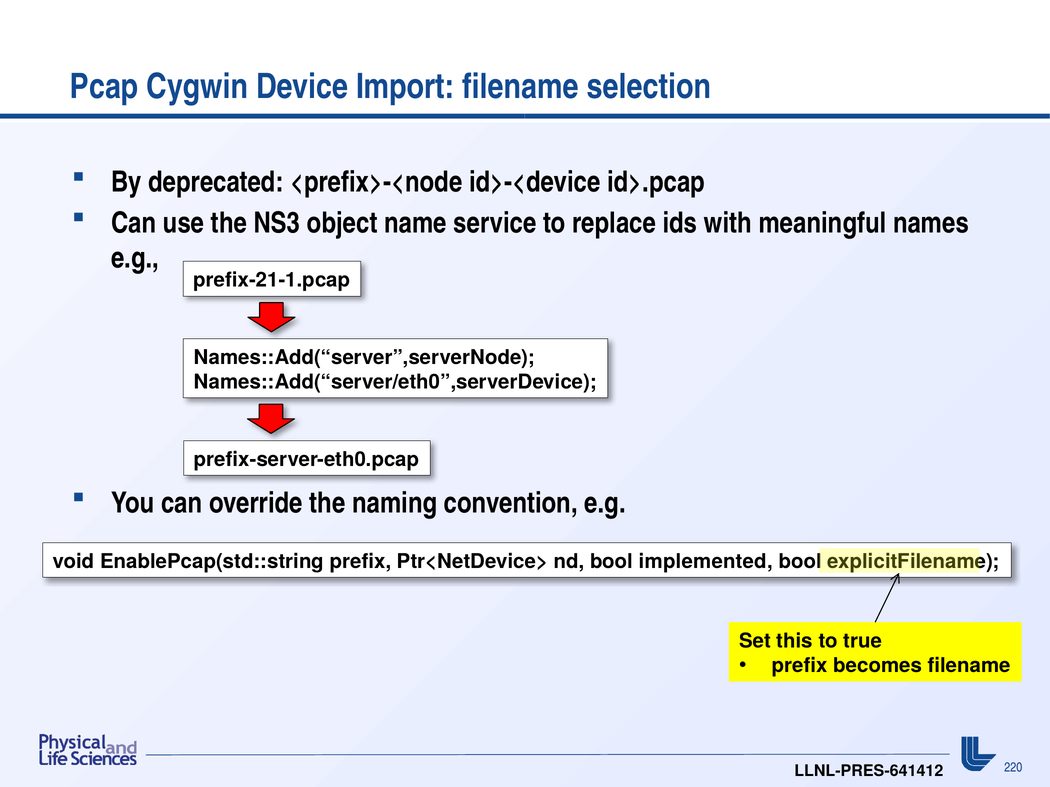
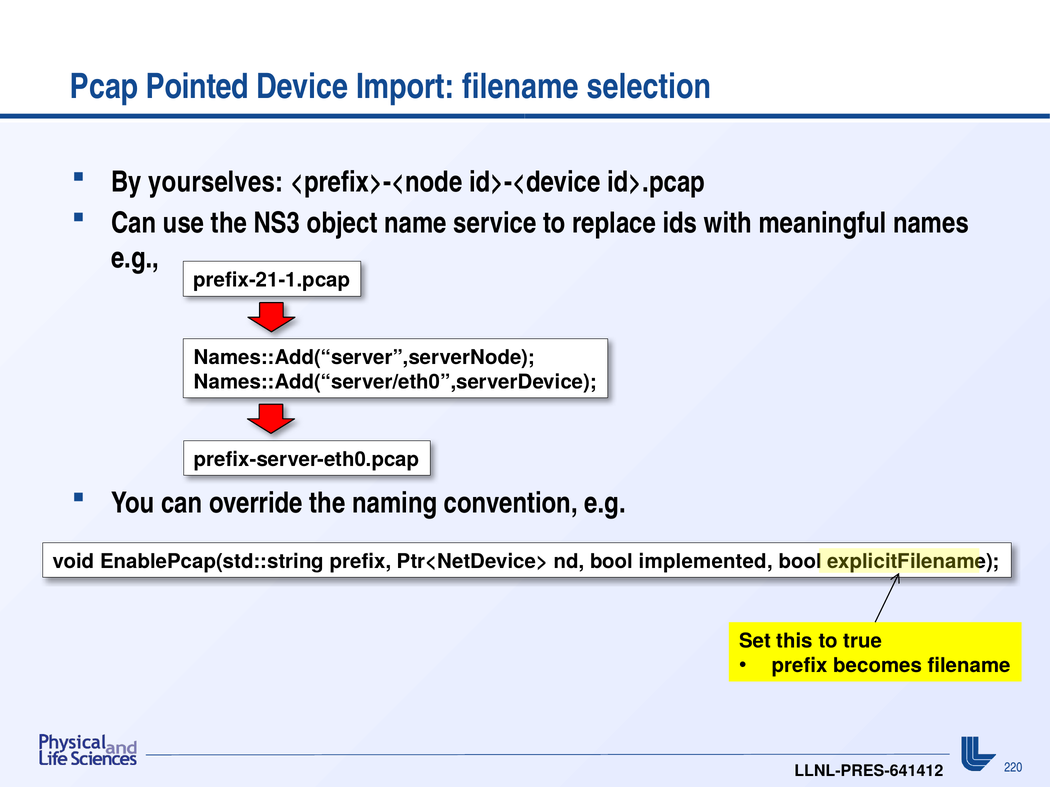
Cygwin: Cygwin -> Pointed
deprecated: deprecated -> yourselves
